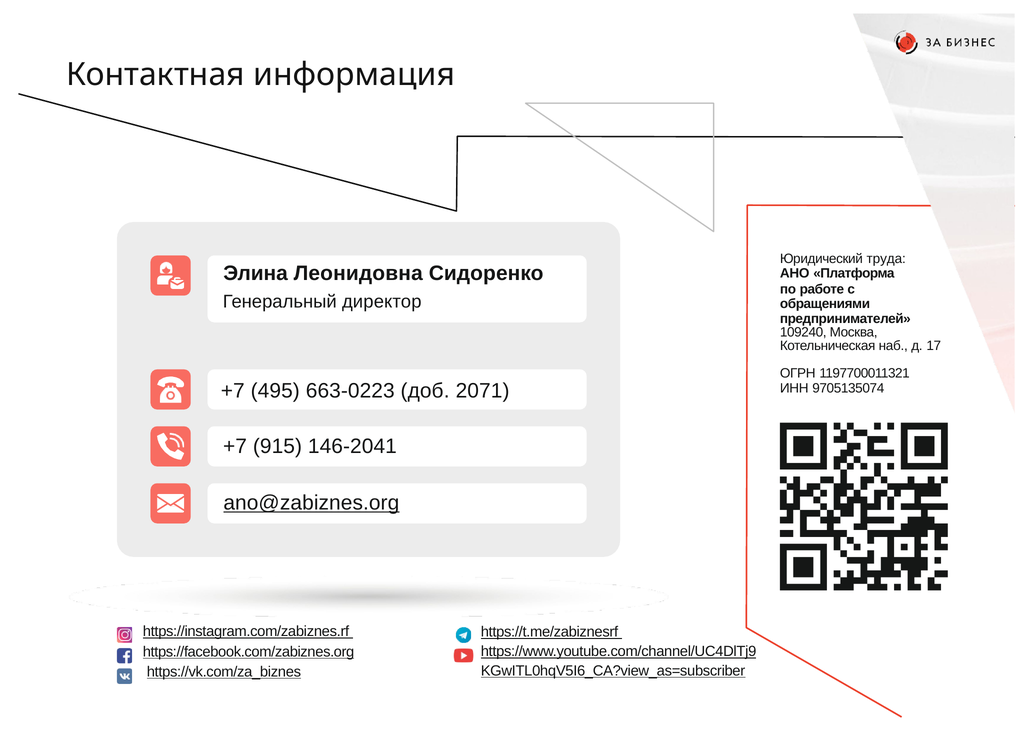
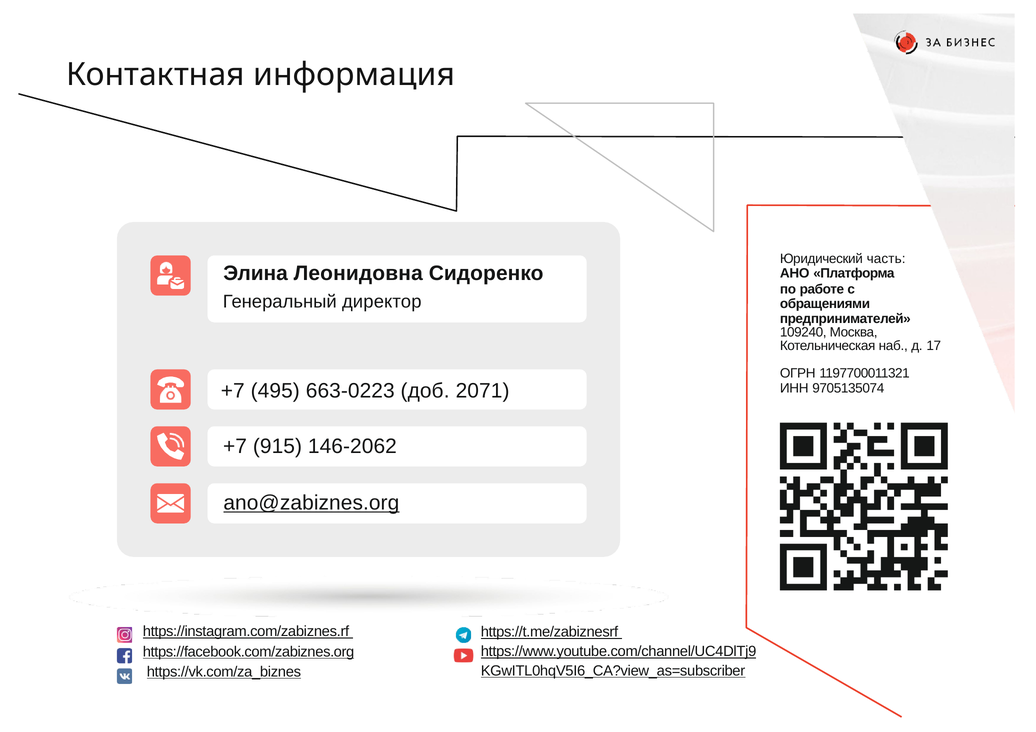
труда: труда -> часть
146-2041: 146-2041 -> 146-2062
